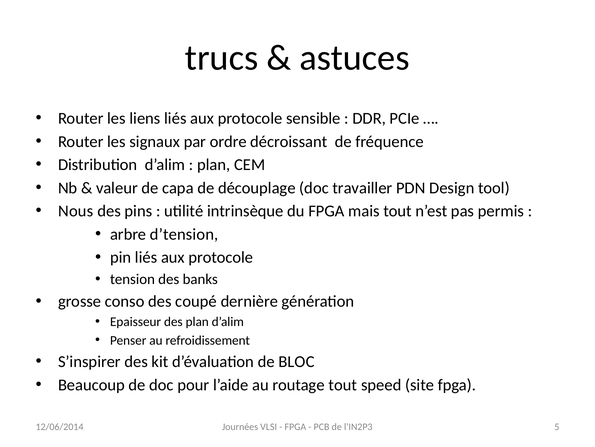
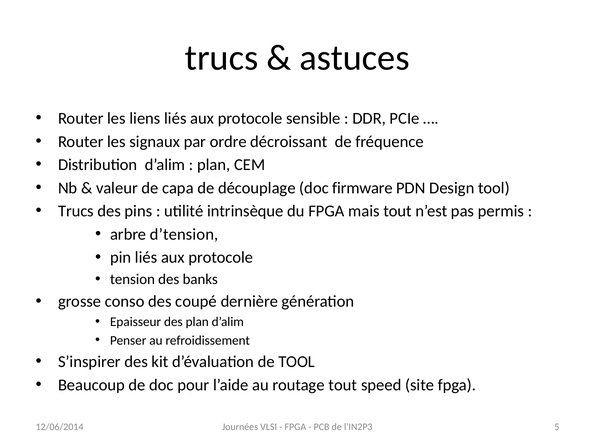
travailler: travailler -> firmware
Nous at (76, 211): Nous -> Trucs
de BLOC: BLOC -> TOOL
